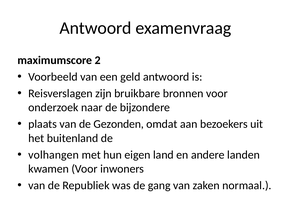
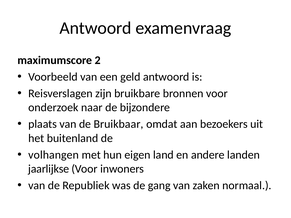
Gezonden: Gezonden -> Bruikbaar
kwamen: kwamen -> jaarlijkse
